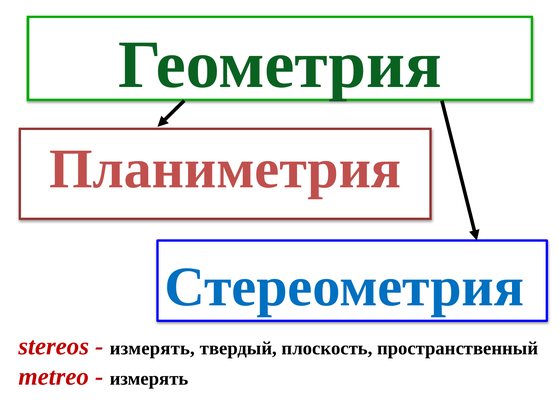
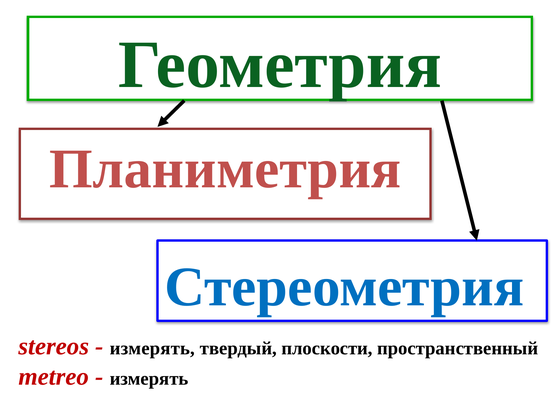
плоскость: плоскость -> плоскости
